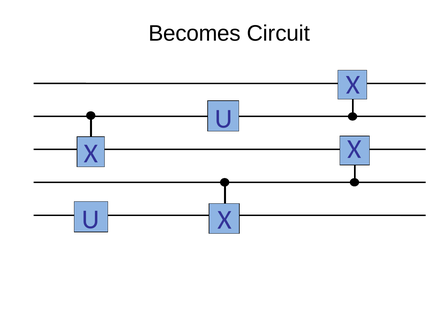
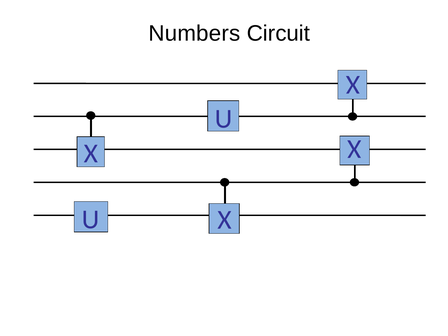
Becomes: Becomes -> Numbers
